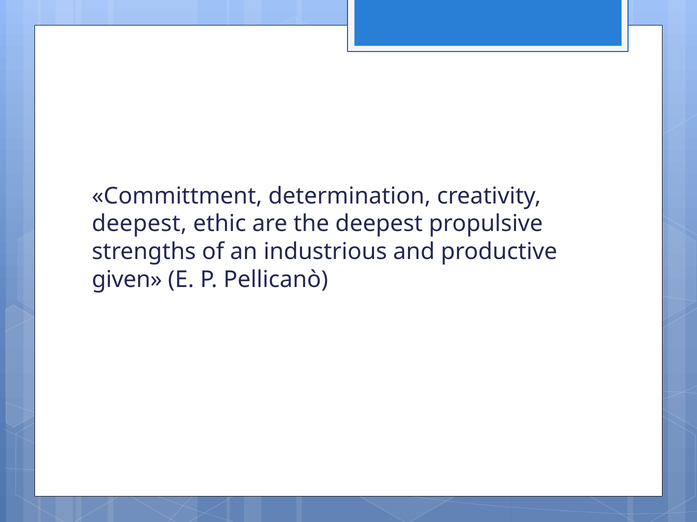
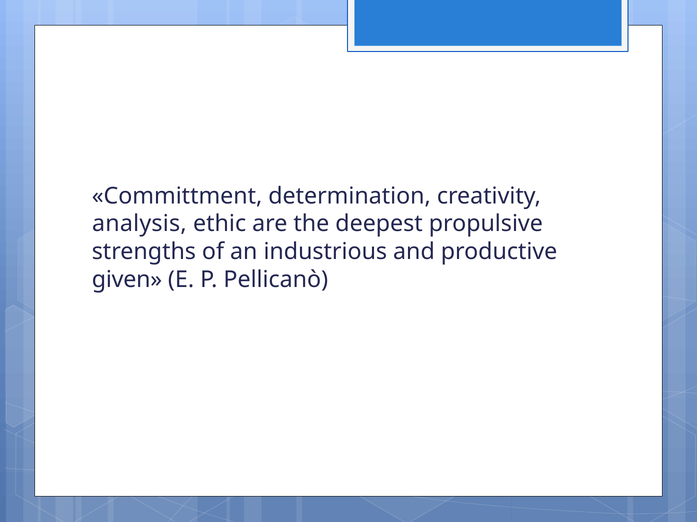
deepest at (139, 224): deepest -> analysis
